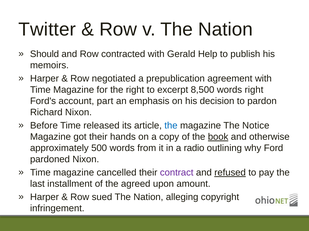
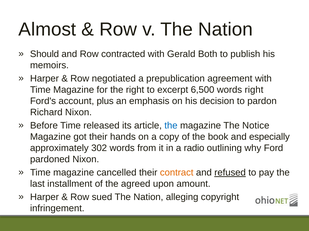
Twitter: Twitter -> Almost
Help: Help -> Both
8,500: 8,500 -> 6,500
part: part -> plus
book underline: present -> none
otherwise: otherwise -> especially
500: 500 -> 302
contract colour: purple -> orange
